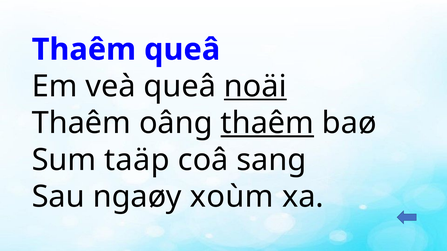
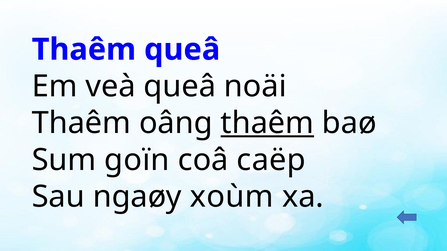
noäi underline: present -> none
taäp: taäp -> goïn
sang: sang -> caëp
